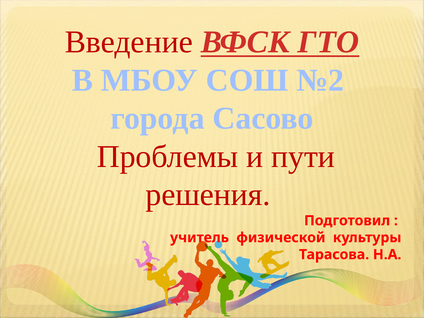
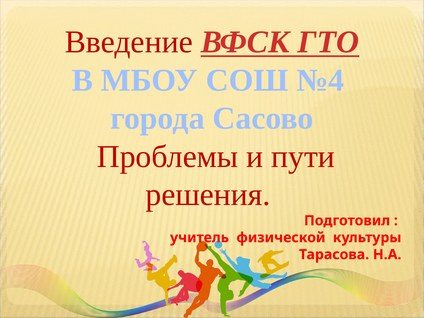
№2: №2 -> №4
